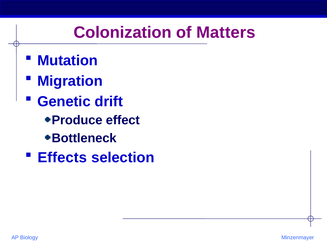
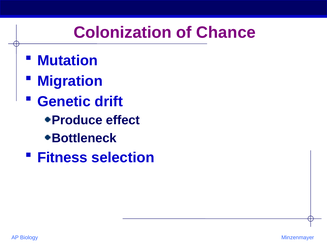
Matters: Matters -> Chance
Effects: Effects -> Fitness
